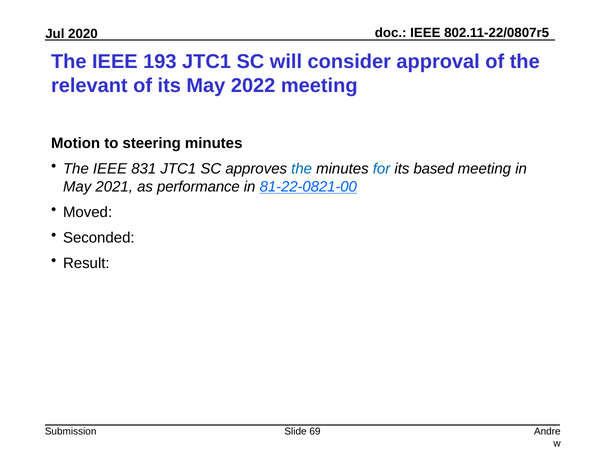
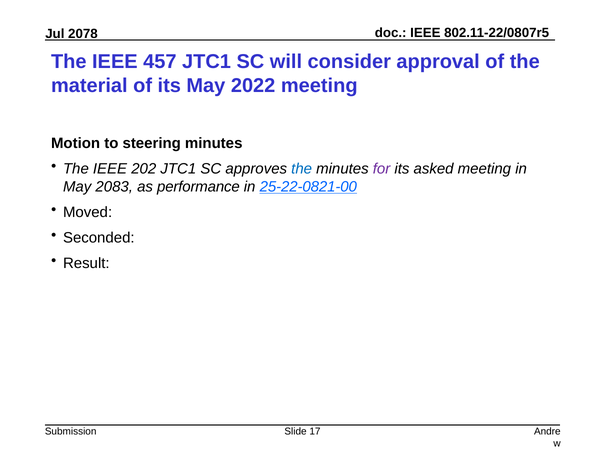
2020: 2020 -> 2078
193: 193 -> 457
relevant: relevant -> material
831: 831 -> 202
for colour: blue -> purple
based: based -> asked
2021: 2021 -> 2083
81-22-0821-00: 81-22-0821-00 -> 25-22-0821-00
69: 69 -> 17
